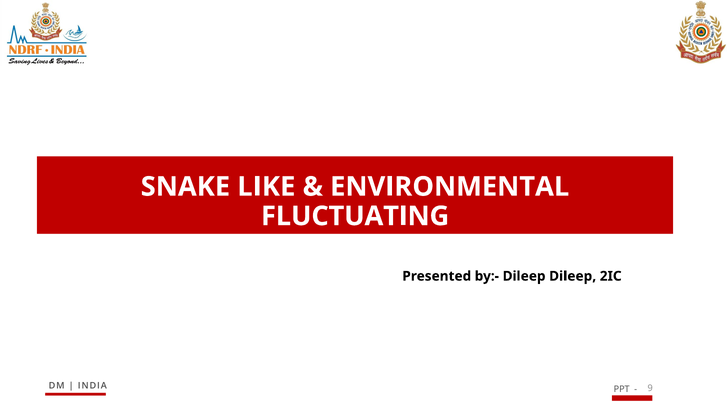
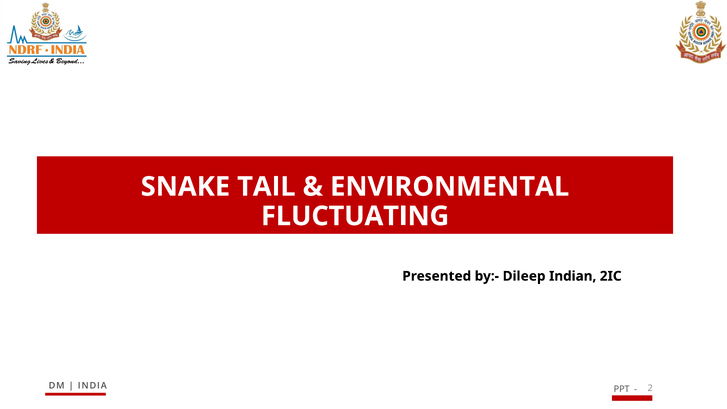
LIKE: LIKE -> TAIL
Dileep Dileep: Dileep -> Indian
9: 9 -> 2
